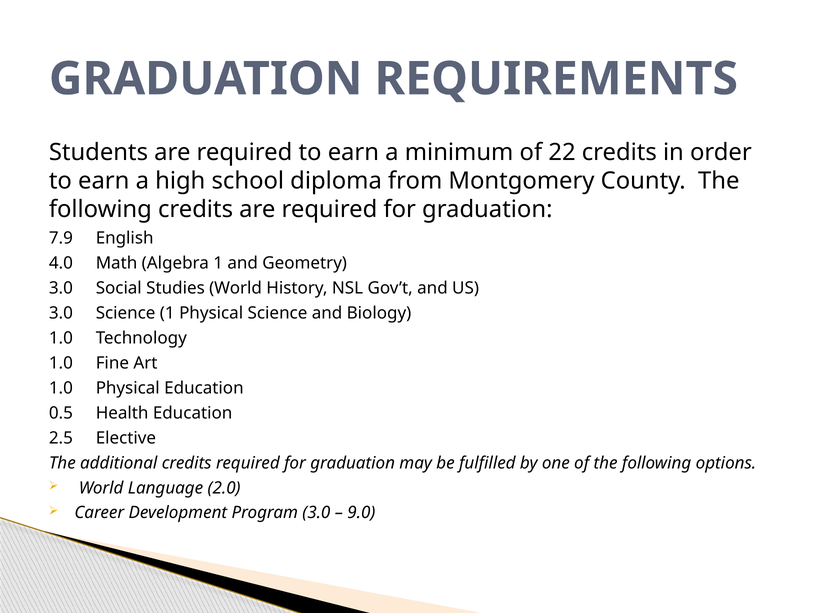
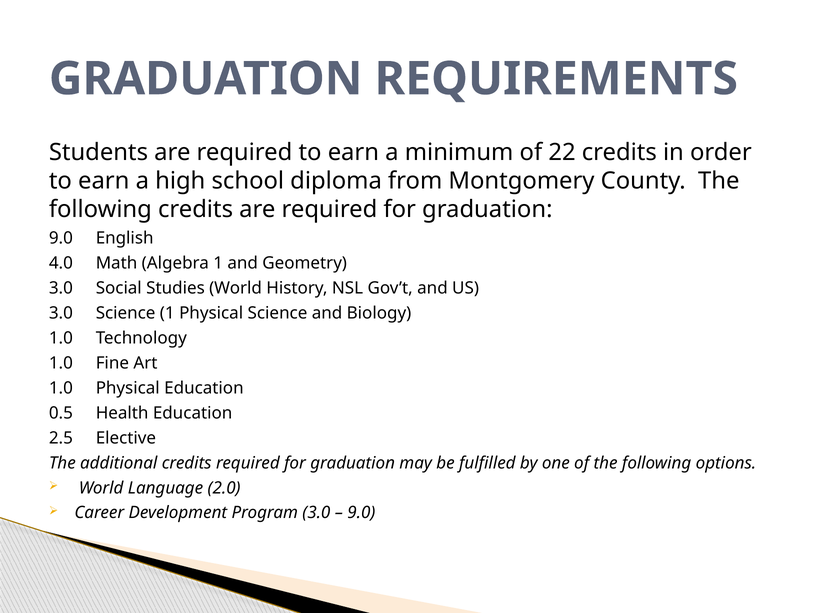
7.9 at (61, 238): 7.9 -> 9.0
